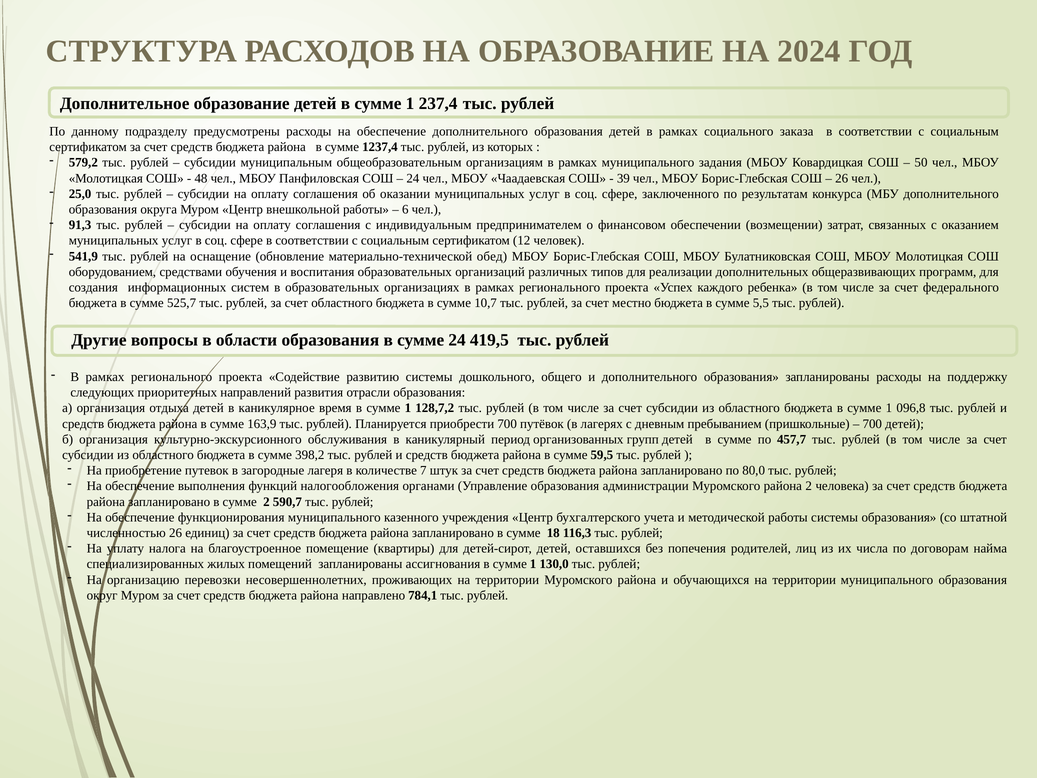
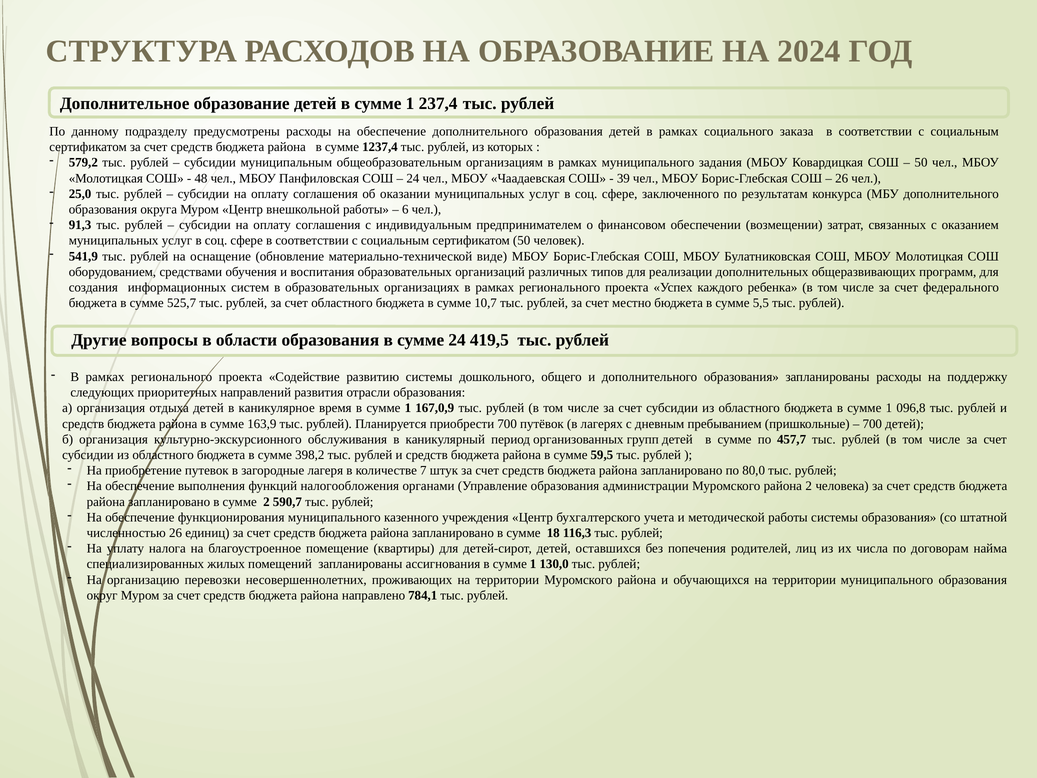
сертификатом 12: 12 -> 50
обед: обед -> виде
128,7,2: 128,7,2 -> 167,0,9
